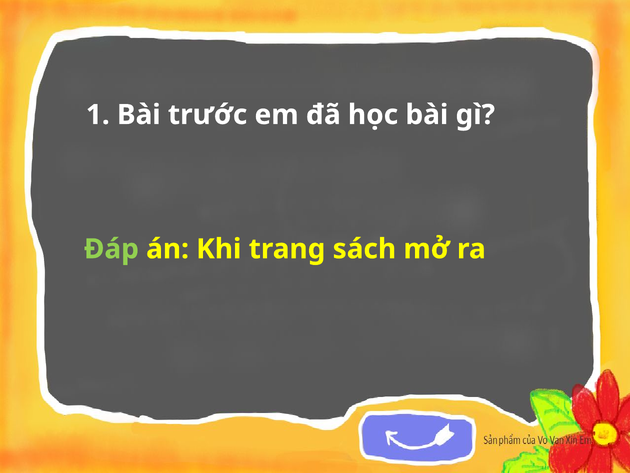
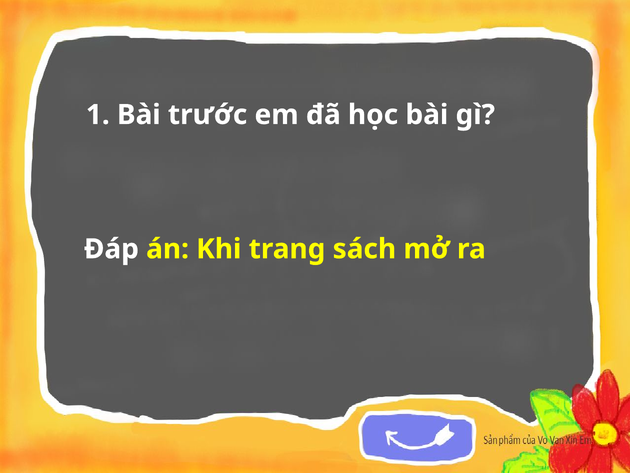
Đáp colour: light green -> white
